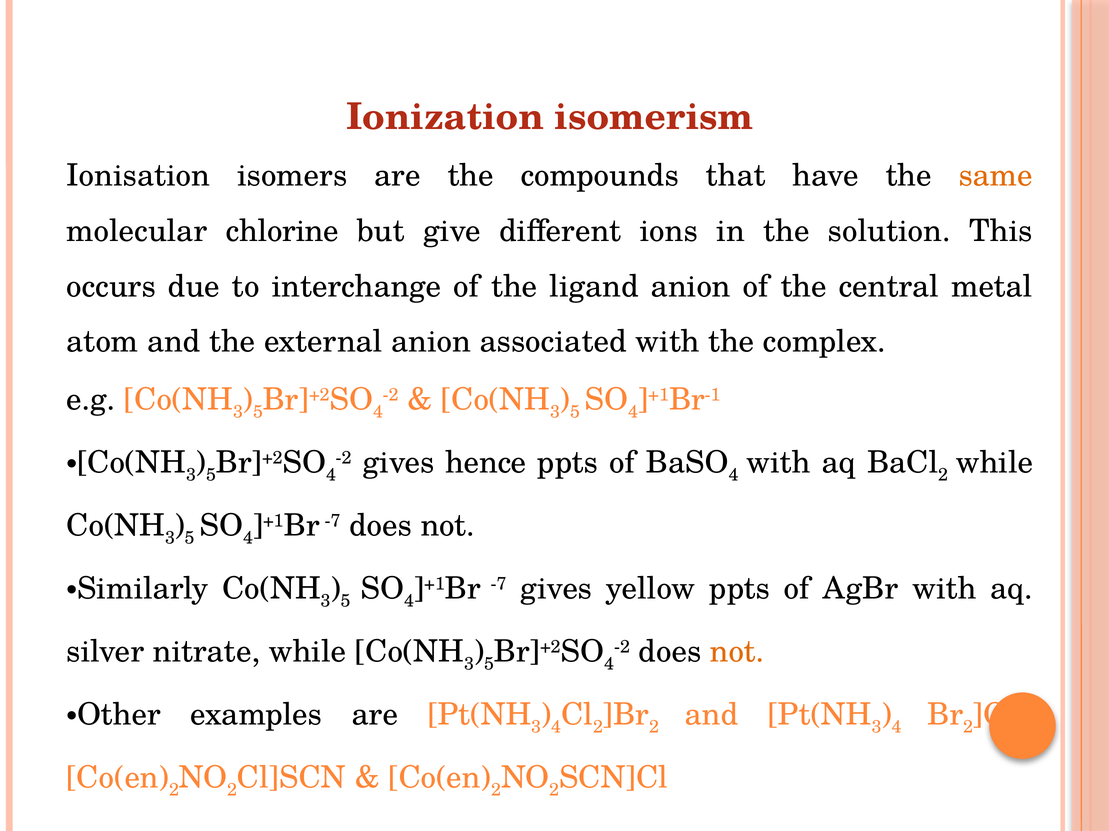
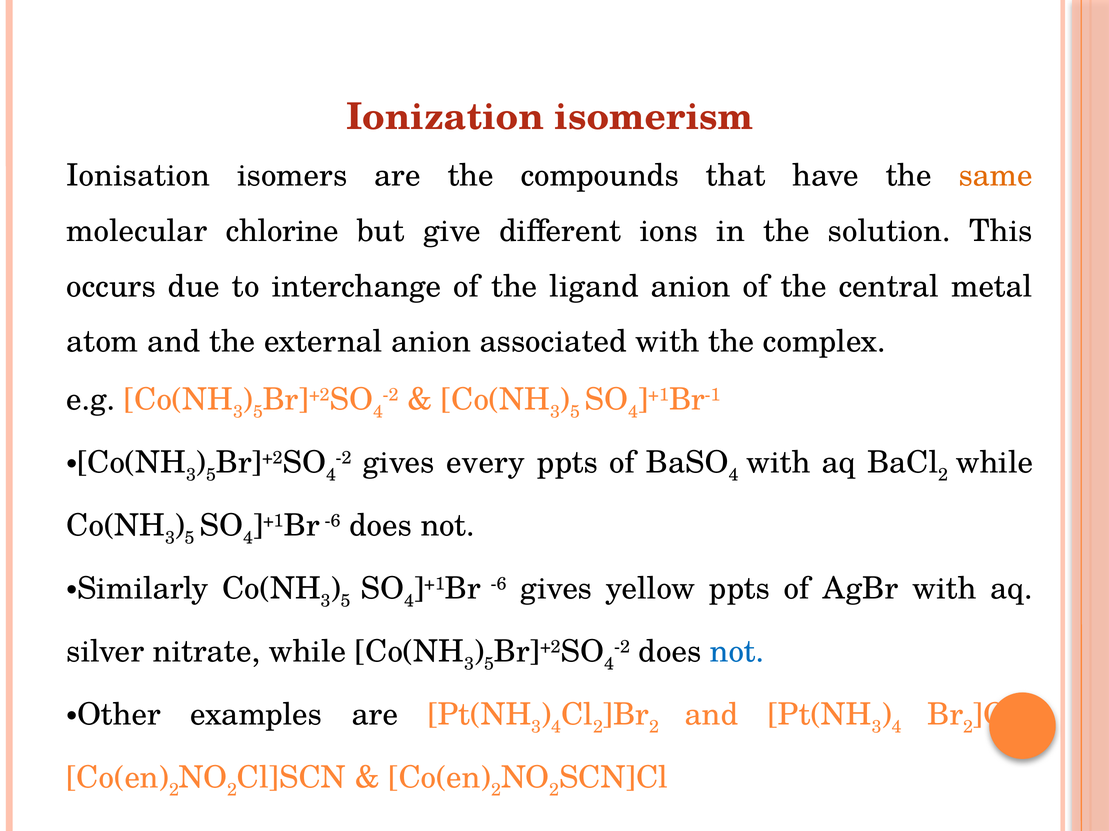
hence: hence -> every
-7 at (333, 521): -7 -> -6
-7 at (499, 584): -7 -> -6
not at (737, 652) colour: orange -> blue
